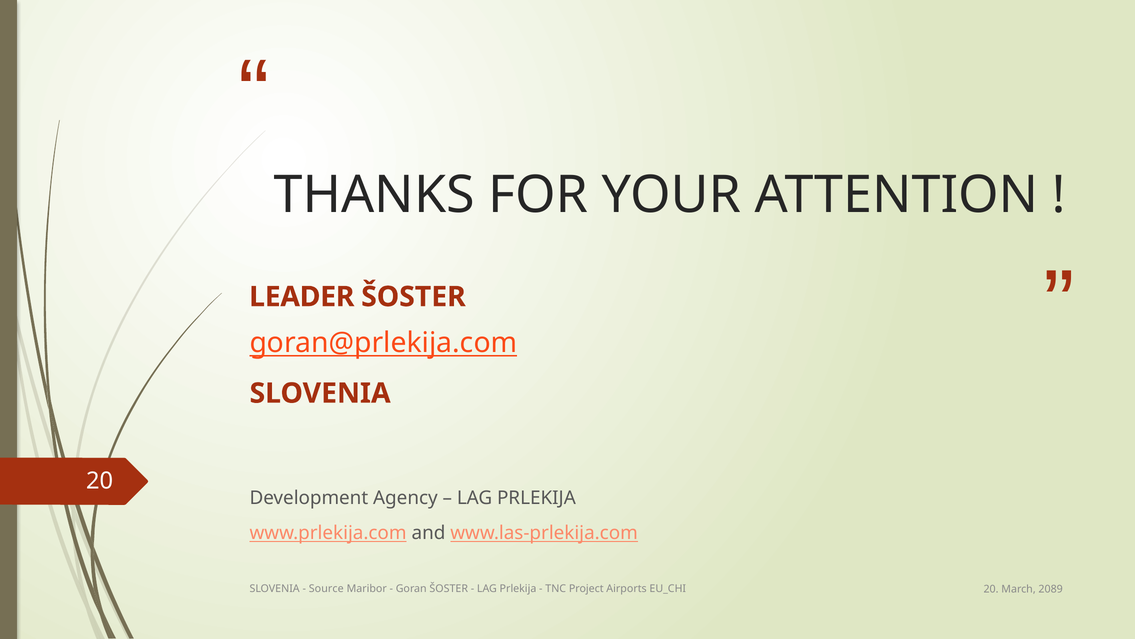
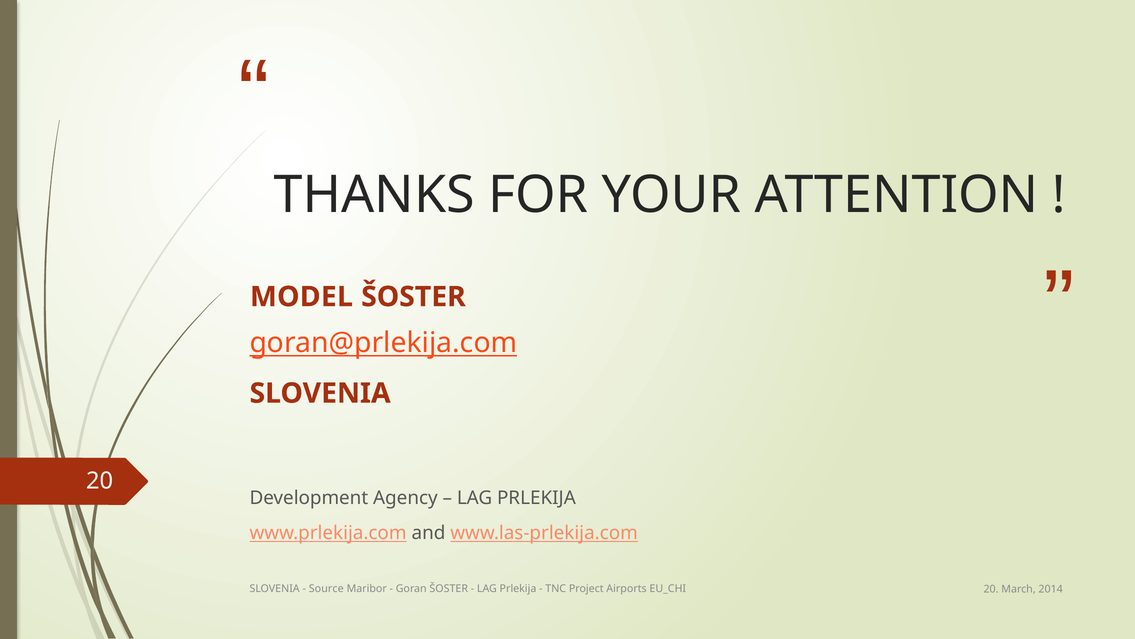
LEADER: LEADER -> MODEL
2089: 2089 -> 2014
